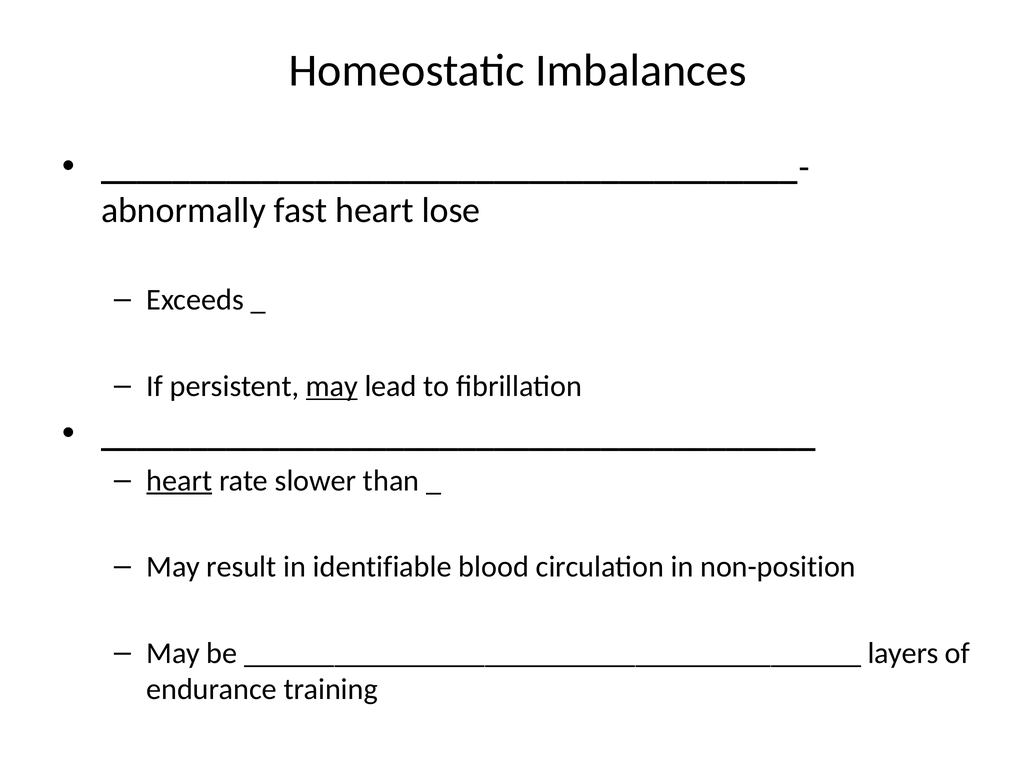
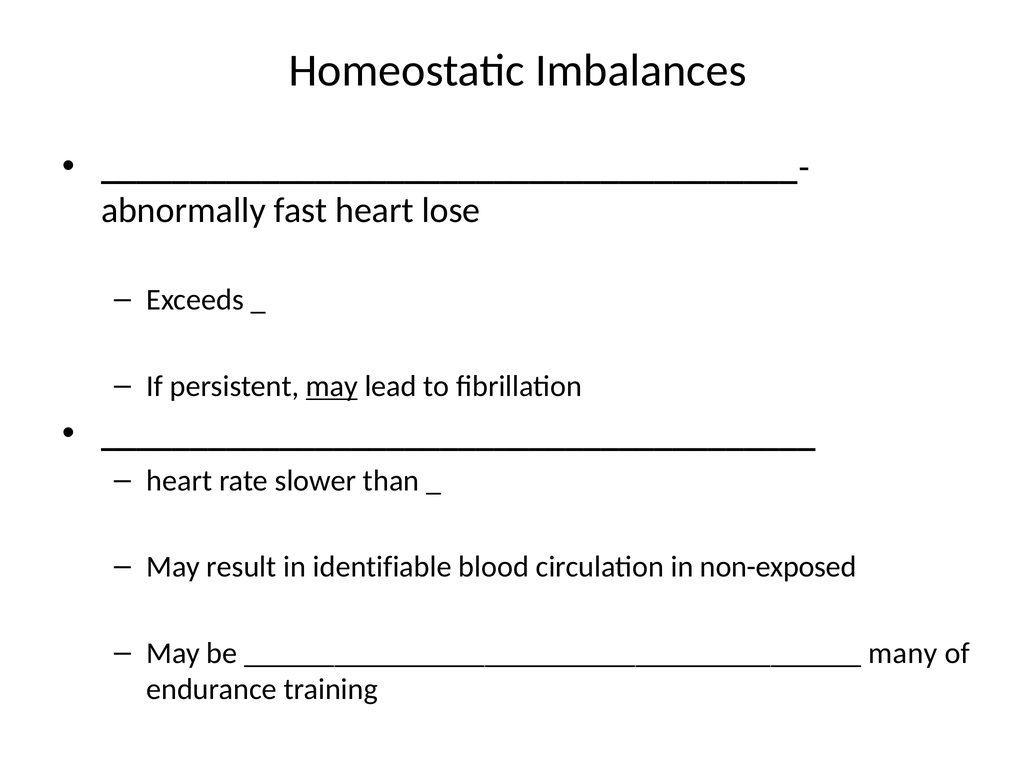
heart at (179, 481) underline: present -> none
non-position: non-position -> non-exposed
layers: layers -> many
